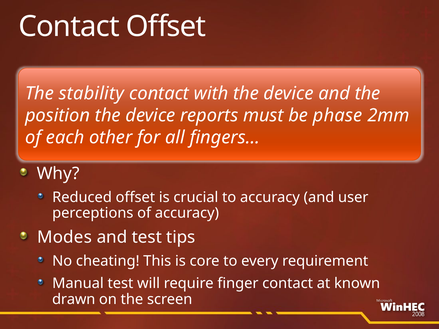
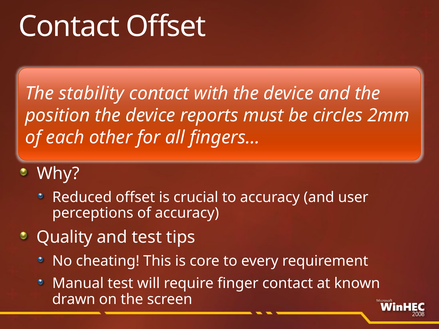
phase: phase -> circles
Modes: Modes -> Quality
